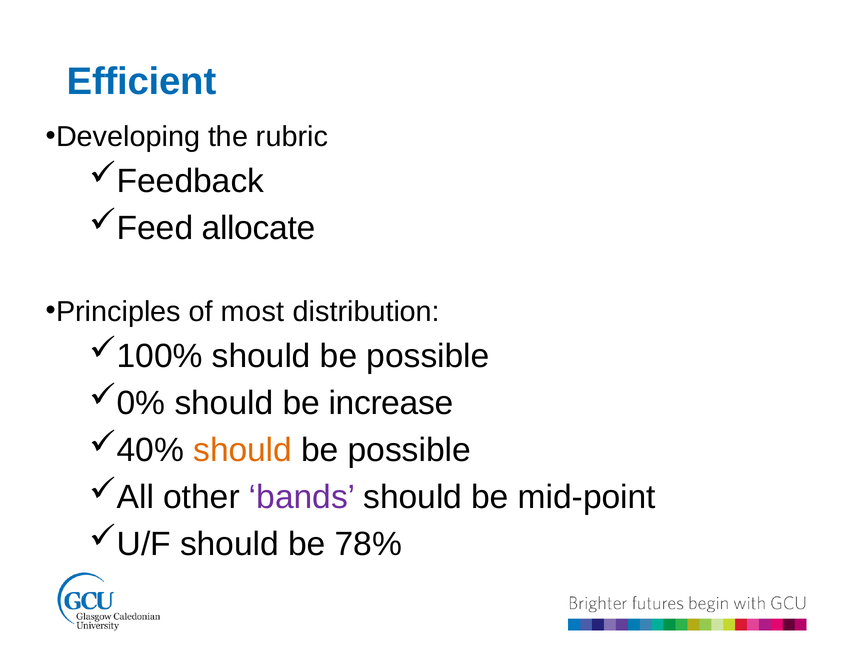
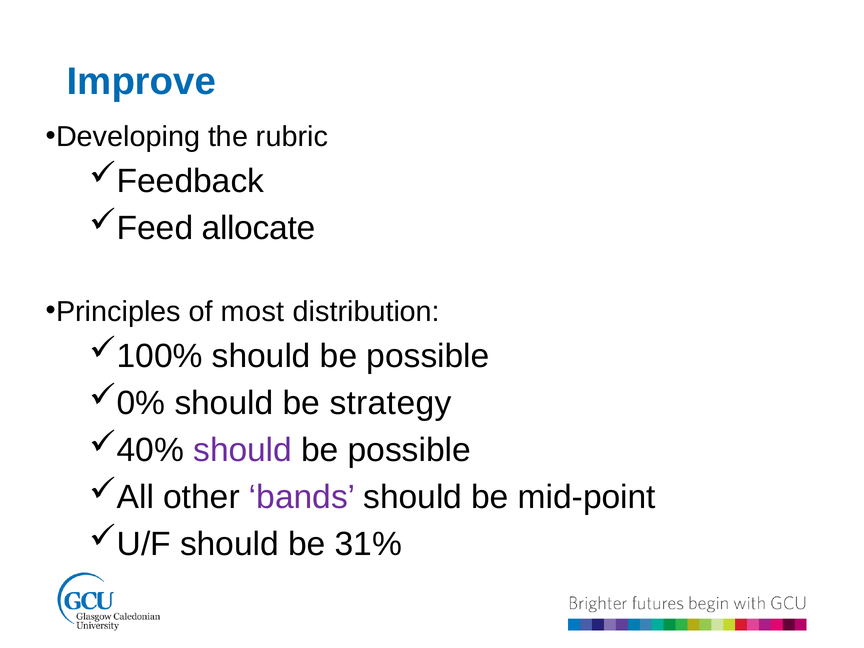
Efficient: Efficient -> Improve
increase: increase -> strategy
should at (243, 450) colour: orange -> purple
78%: 78% -> 31%
